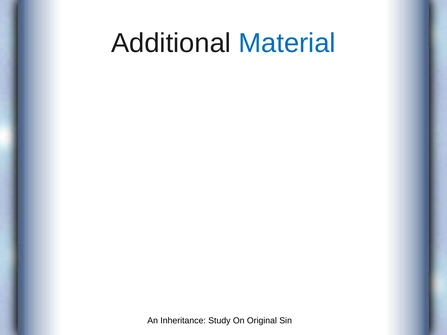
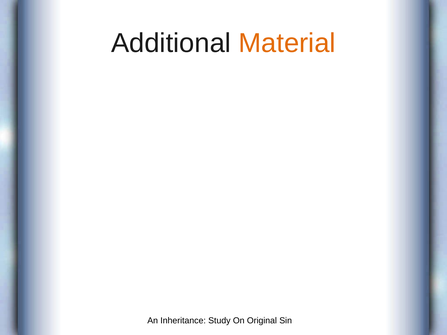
Material colour: blue -> orange
